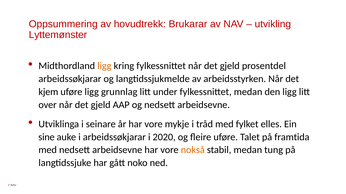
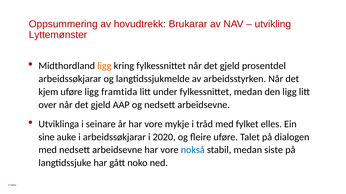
grunnlag: grunnlag -> framtida
framtida: framtida -> dialogen
nokså colour: orange -> blue
tung: tung -> siste
